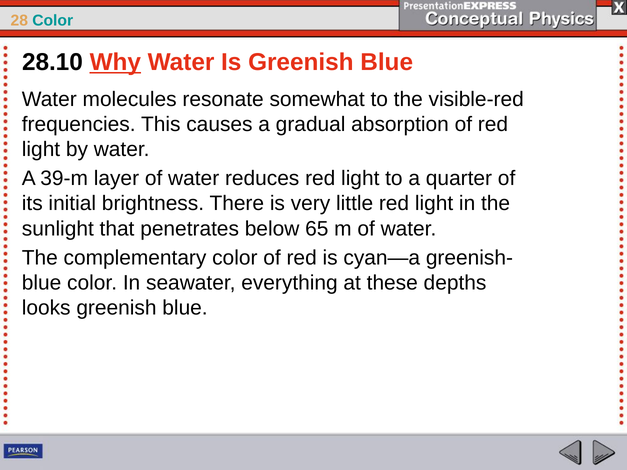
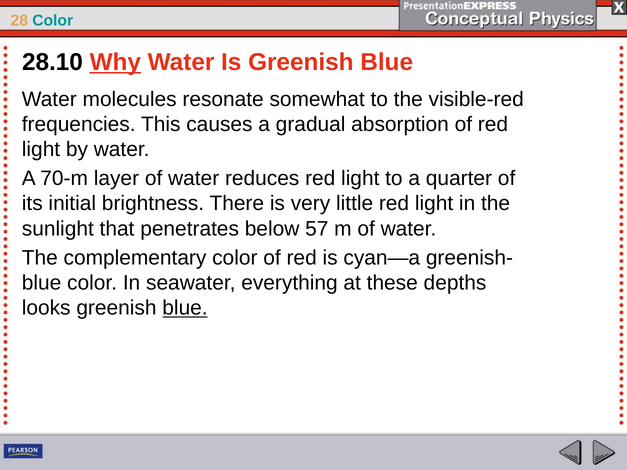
39-m: 39-m -> 70-m
65: 65 -> 57
blue at (185, 308) underline: none -> present
